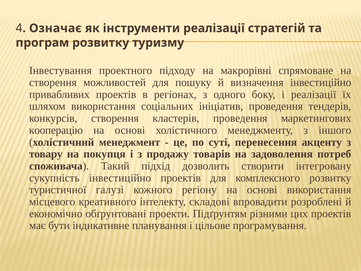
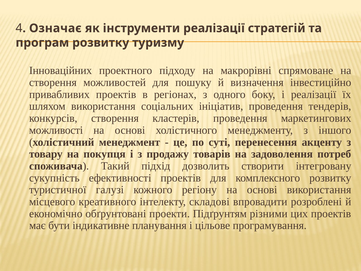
Інвестування: Інвестування -> Інноваційних
кооперацію: кооперацію -> можливості
сукупність інвестиційно: інвестиційно -> ефективності
